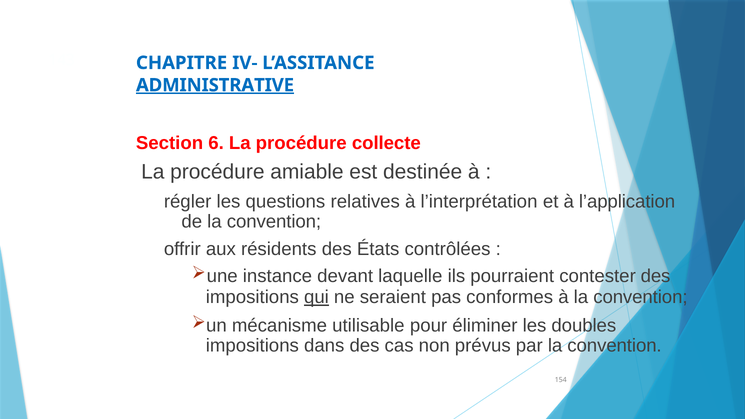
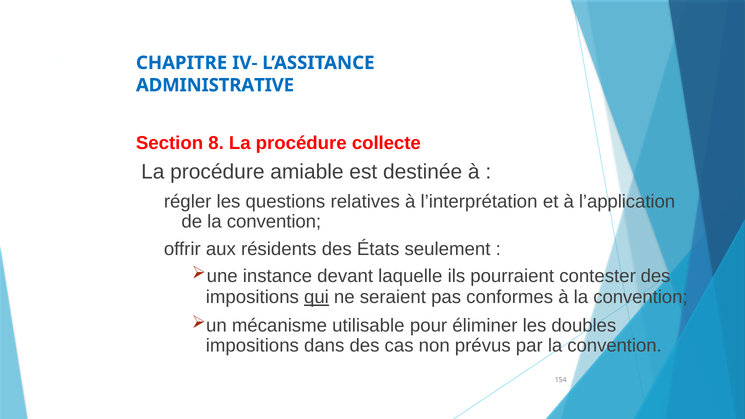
ADMINISTRATIVE underline: present -> none
6: 6 -> 8
contrôlées: contrôlées -> seulement
